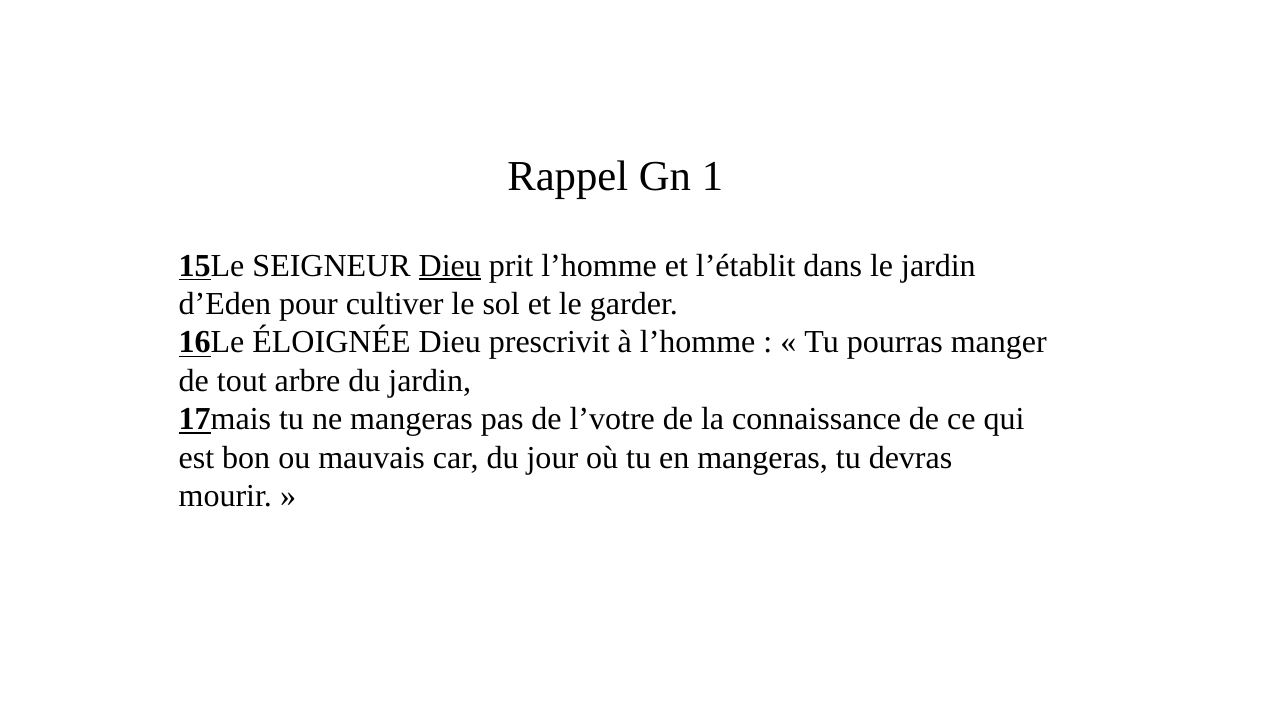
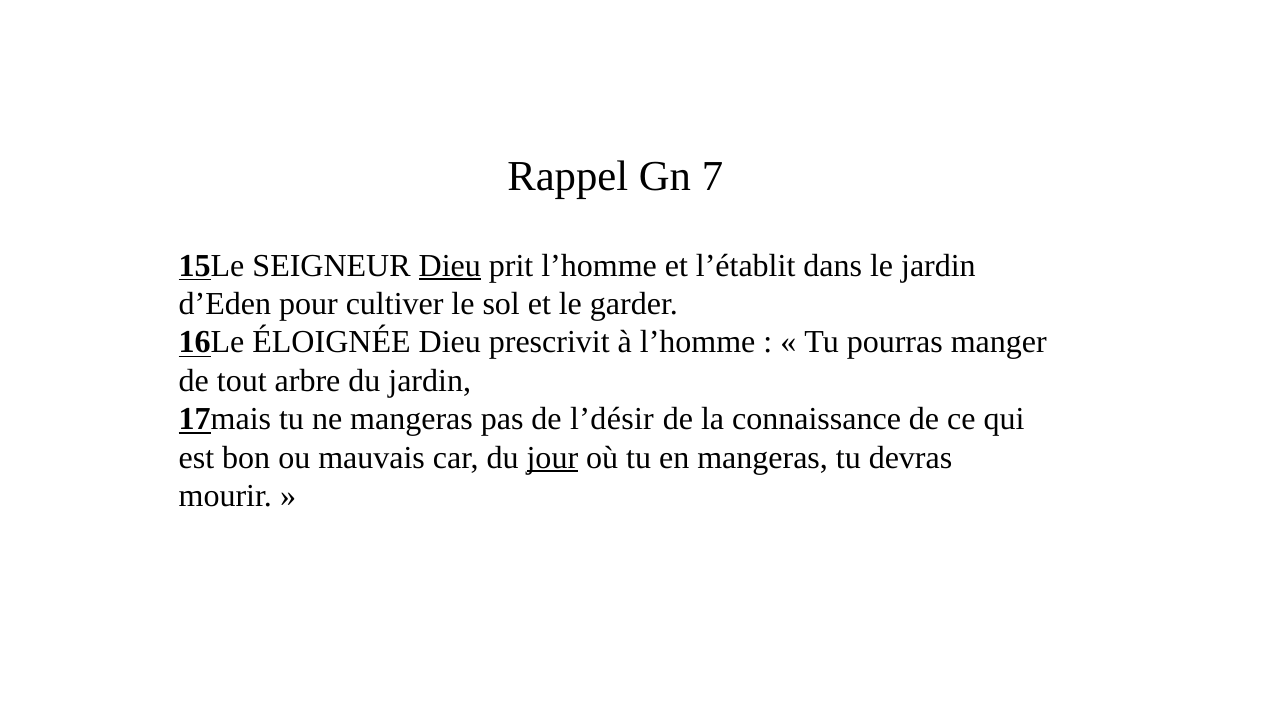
1: 1 -> 7
l’votre: l’votre -> l’désir
jour underline: none -> present
